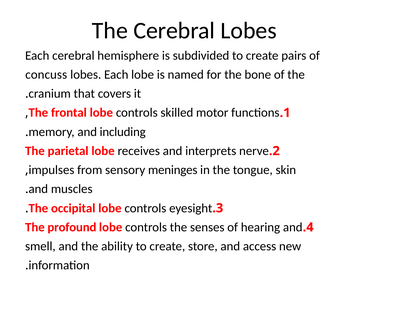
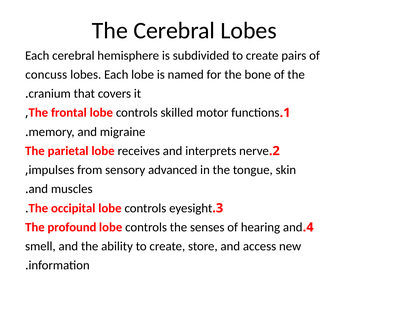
including: including -> migraine
meninges: meninges -> advanced
